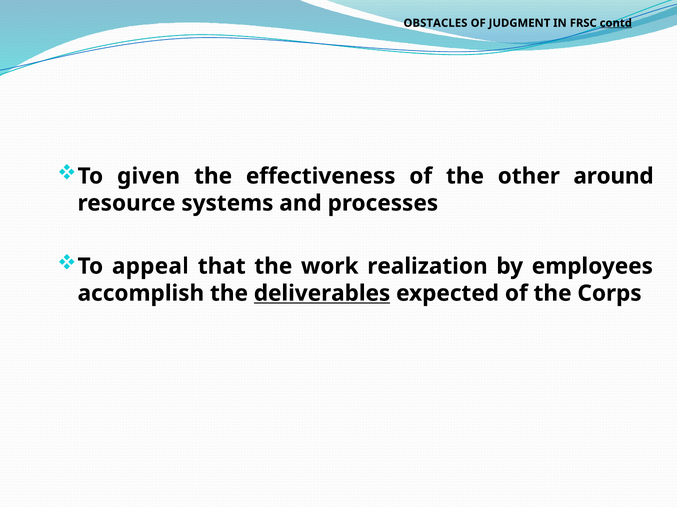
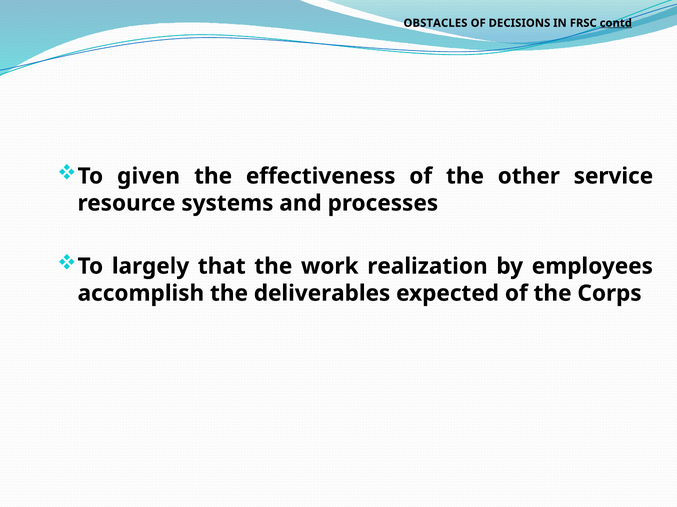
JUDGMENT: JUDGMENT -> DECISIONS
around: around -> service
appeal: appeal -> largely
deliverables underline: present -> none
